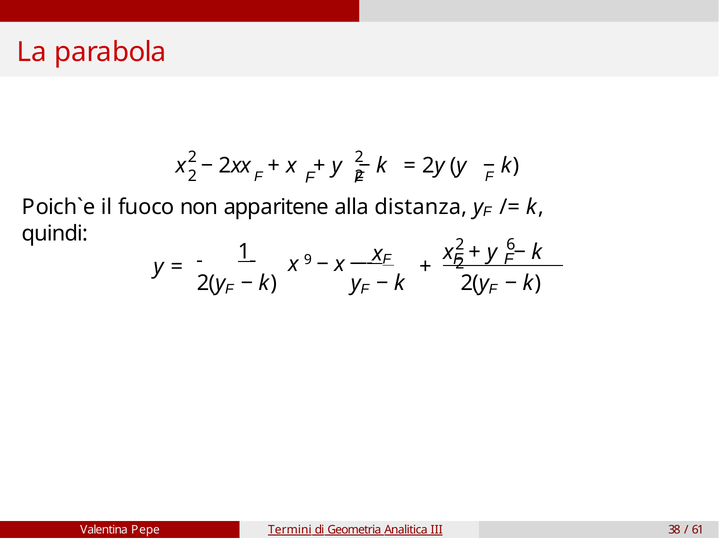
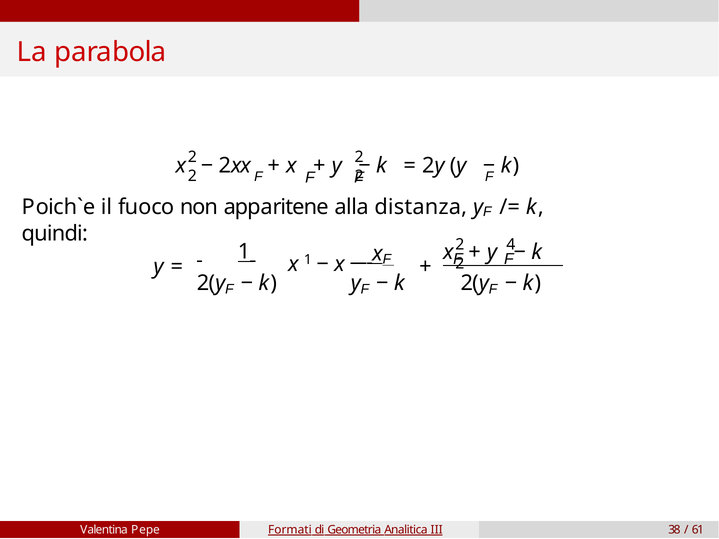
6: 6 -> 4
x 9: 9 -> 1
Termini: Termini -> Formati
